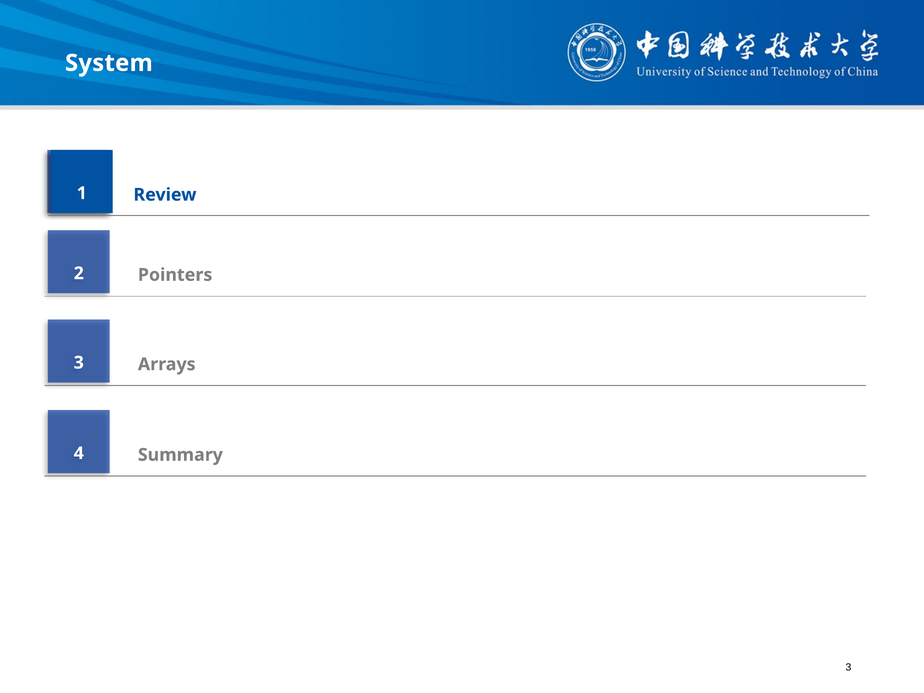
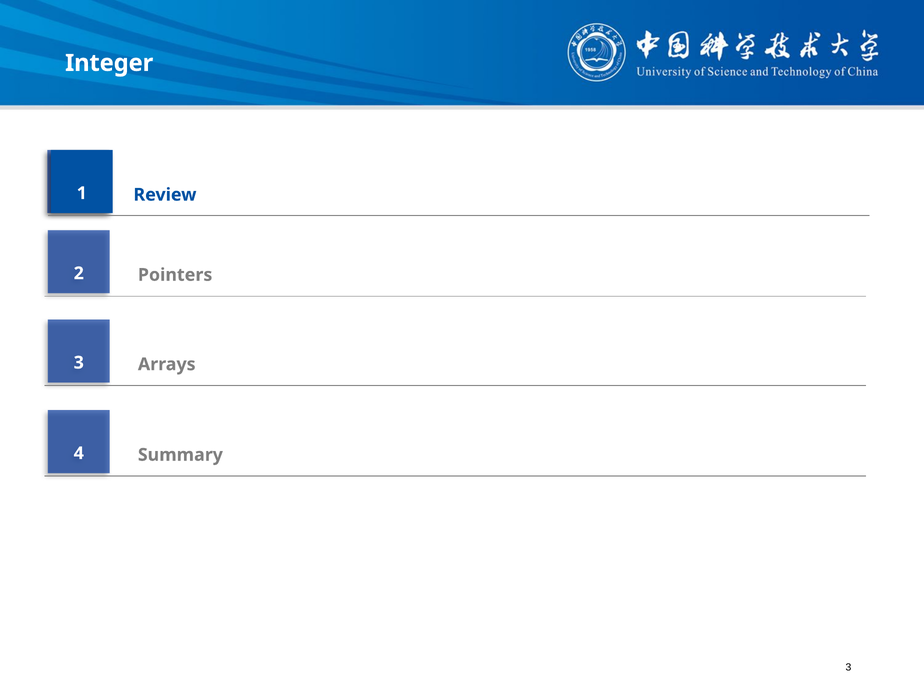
System: System -> Integer
